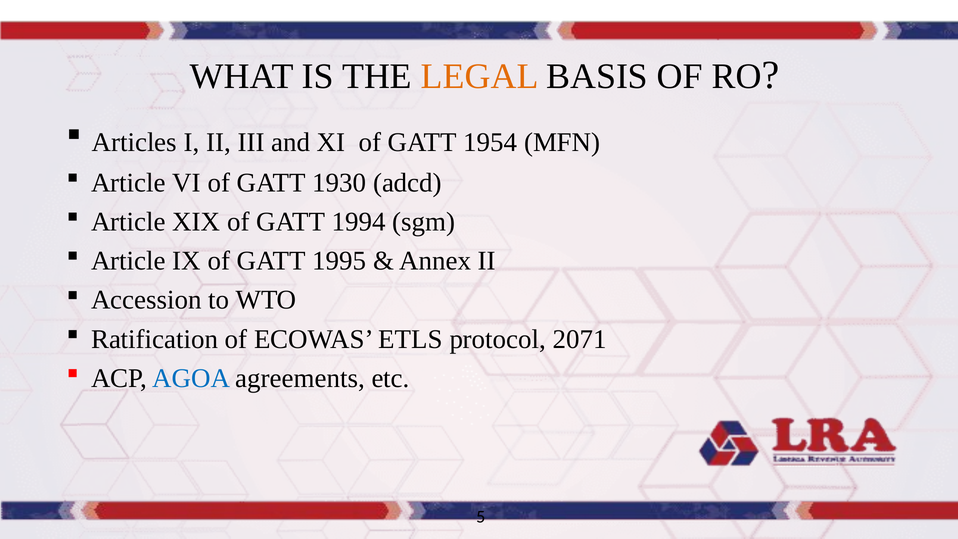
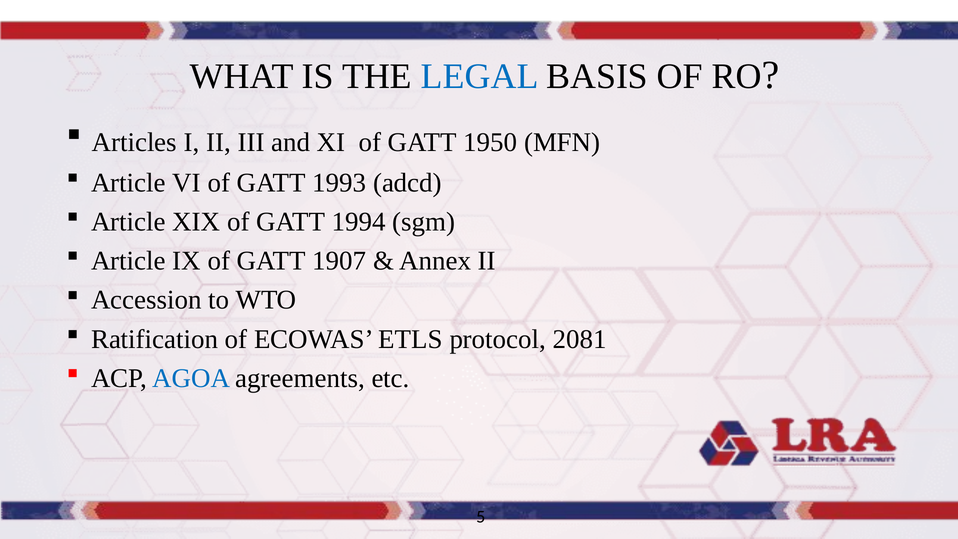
LEGAL colour: orange -> blue
1954: 1954 -> 1950
1930: 1930 -> 1993
1995: 1995 -> 1907
2071: 2071 -> 2081
